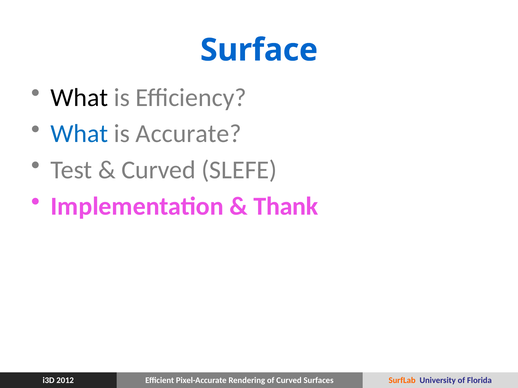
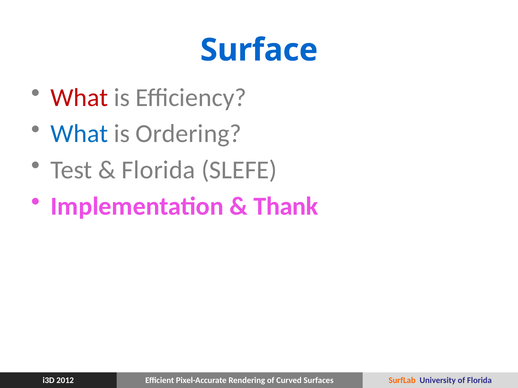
What at (79, 98) colour: black -> red
Accurate: Accurate -> Ordering
Curved at (159, 170): Curved -> Florida
